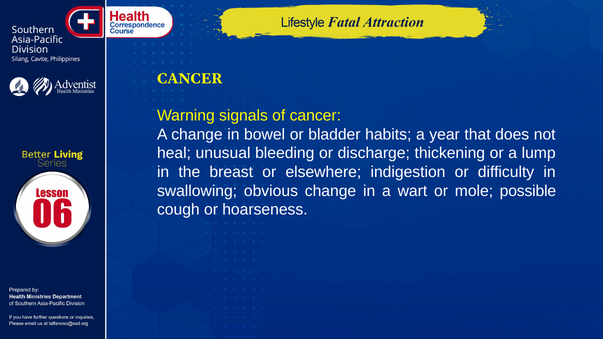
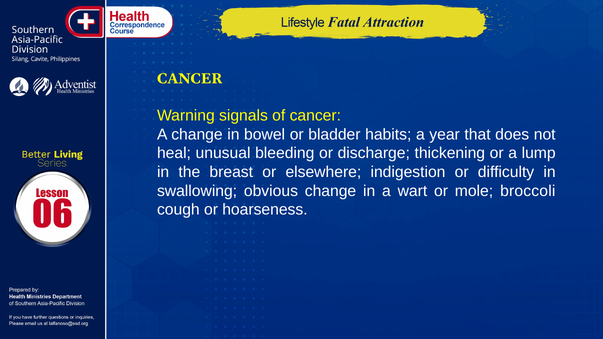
possible: possible -> broccoli
